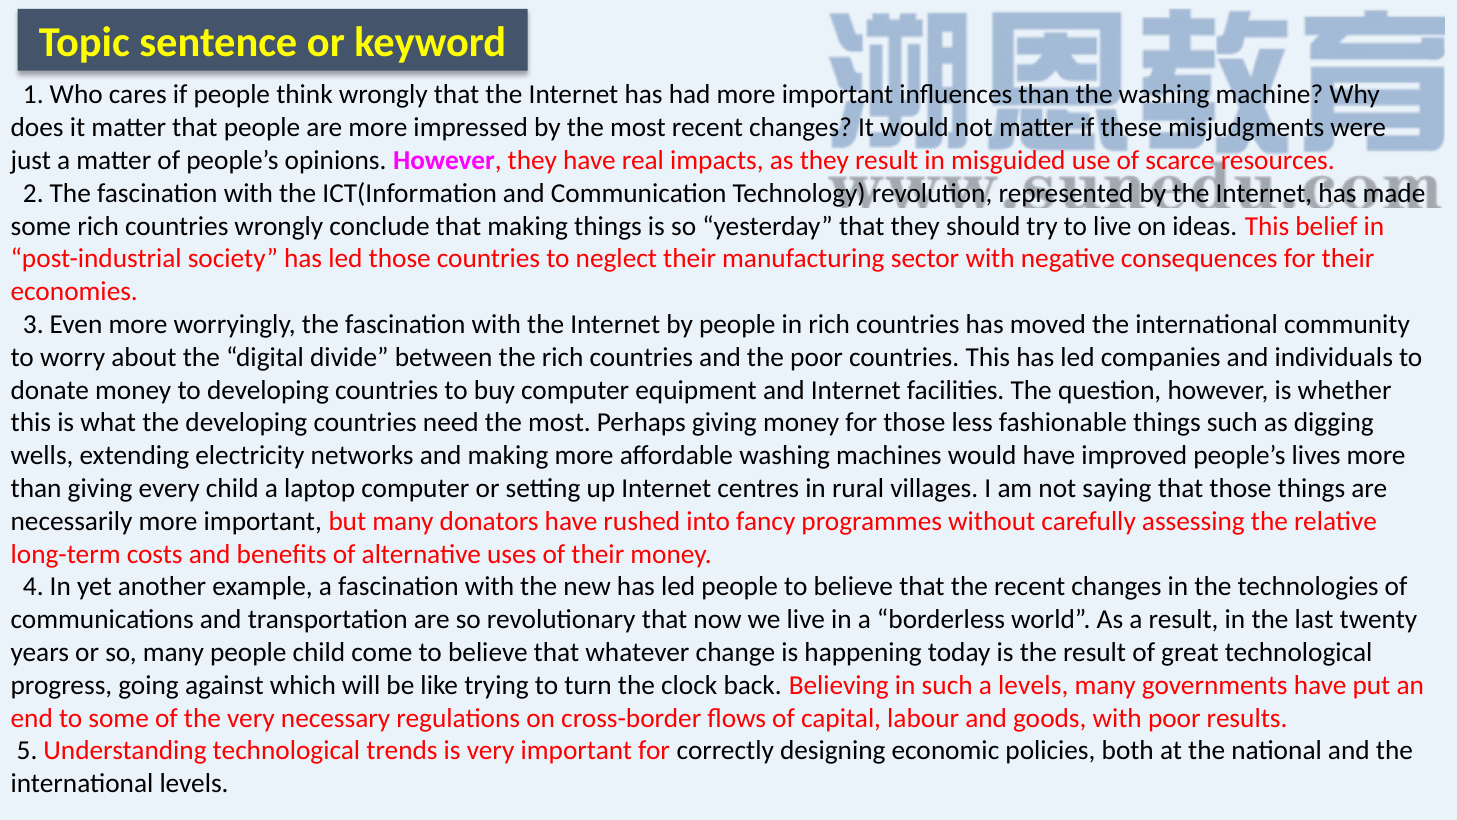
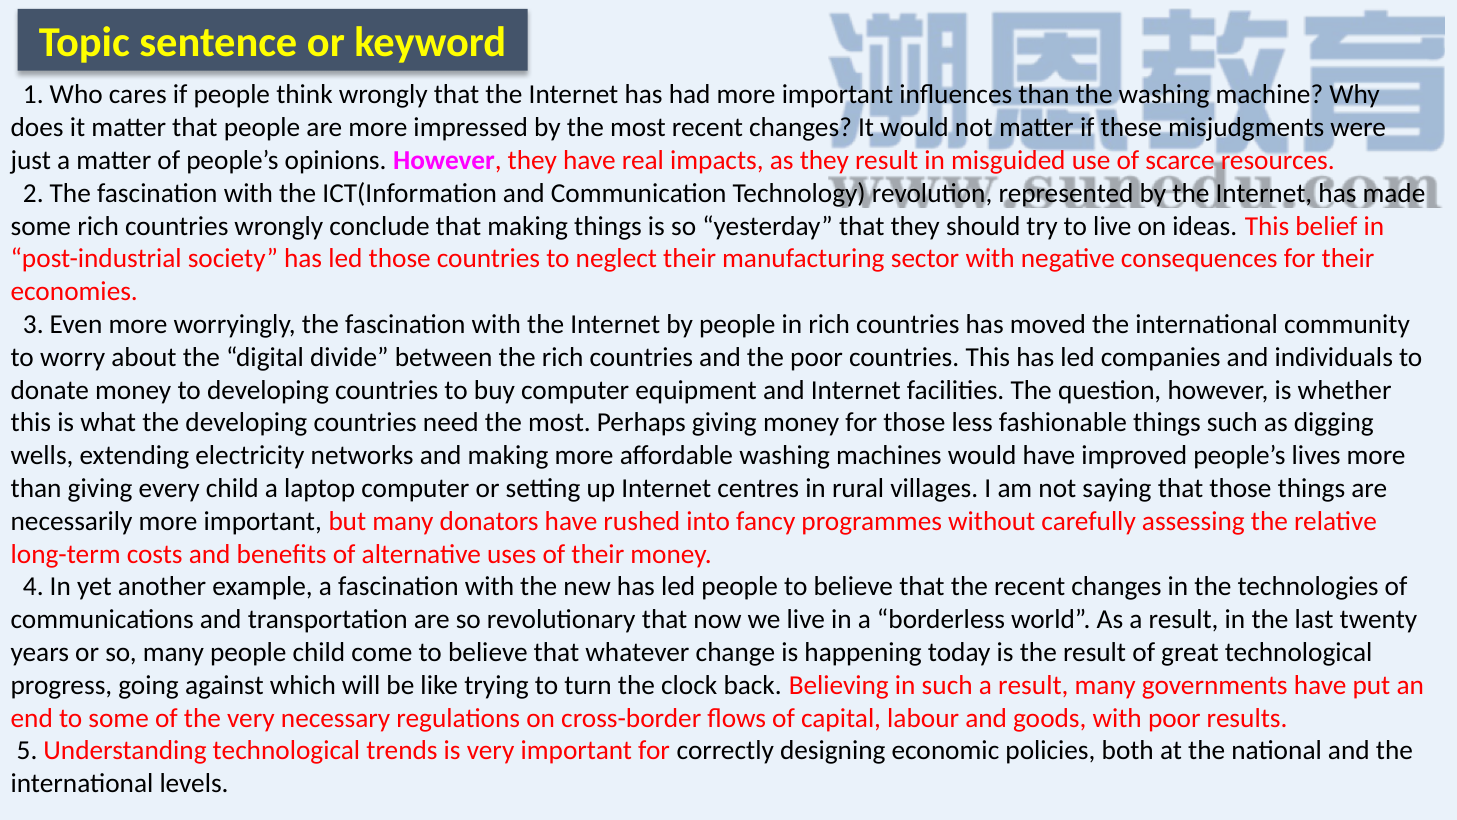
such a levels: levels -> result
